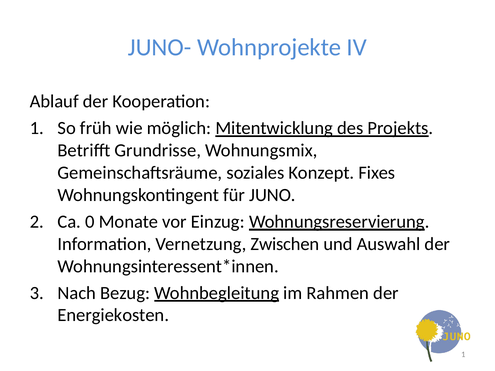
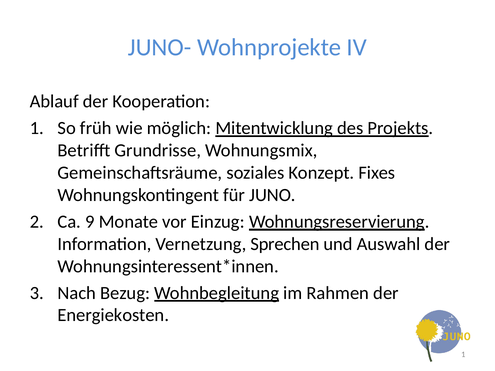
0: 0 -> 9
Zwischen: Zwischen -> Sprechen
